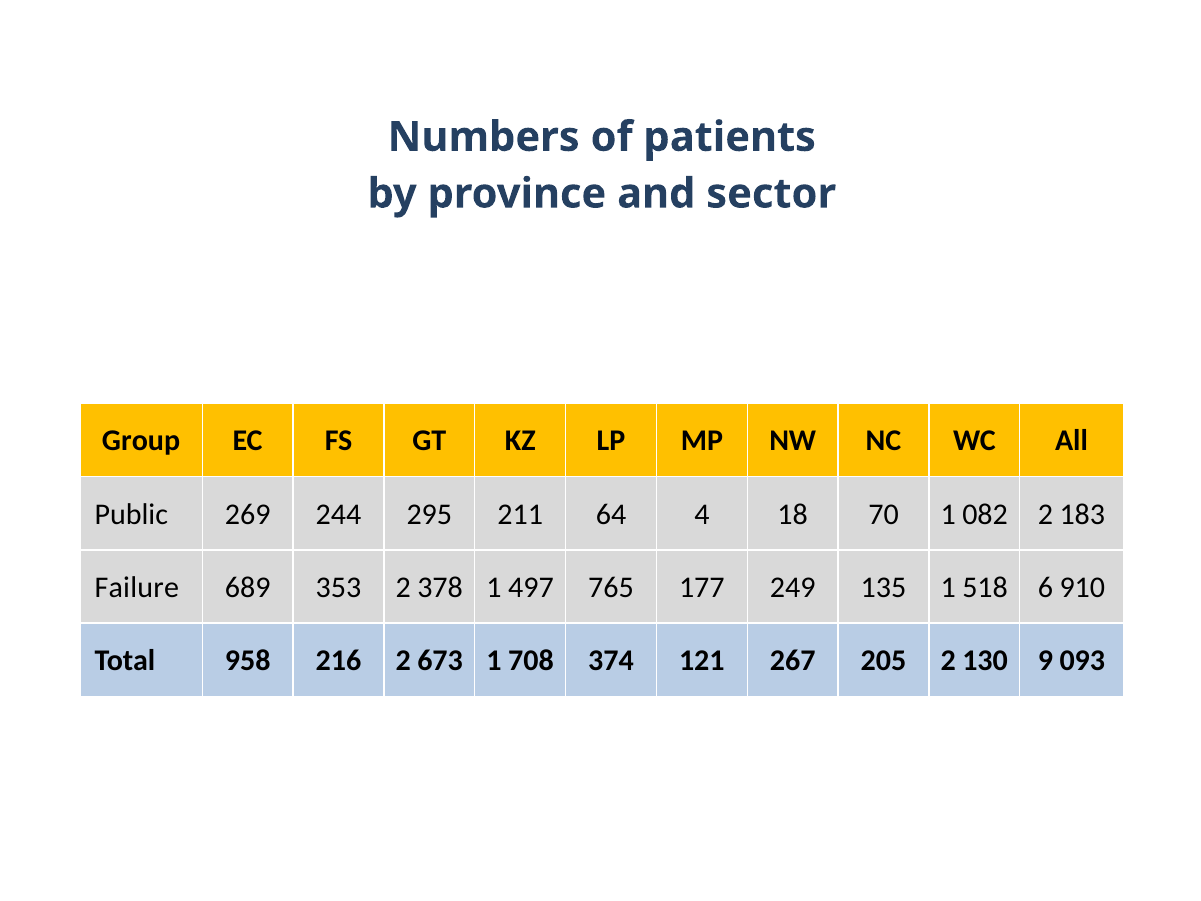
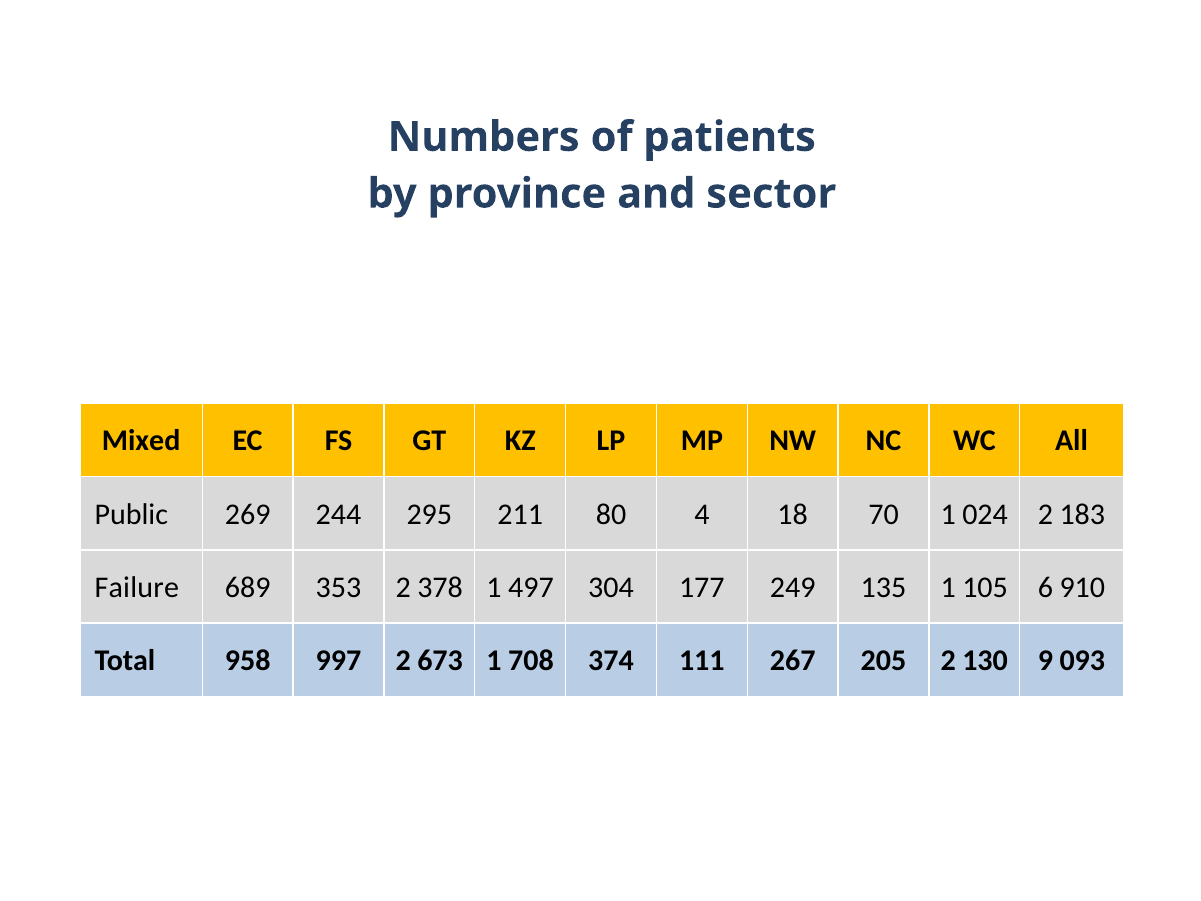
Group: Group -> Mixed
64: 64 -> 80
082: 082 -> 024
765: 765 -> 304
518: 518 -> 105
216: 216 -> 997
121: 121 -> 111
